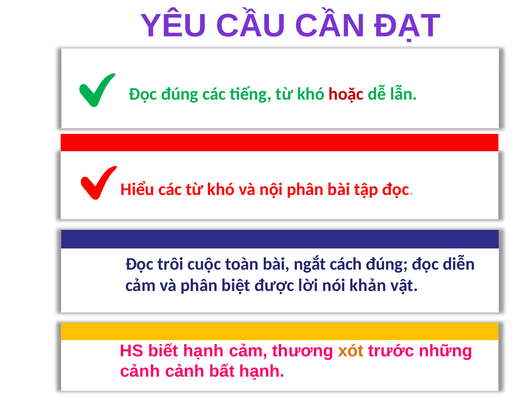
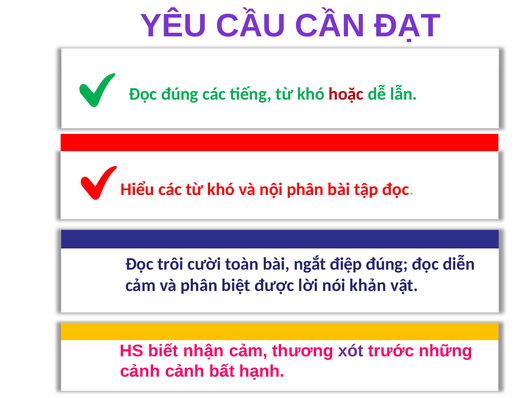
cuộc: cuộc -> cười
cách: cách -> điệp
biết hạnh: hạnh -> nhận
xót colour: orange -> purple
